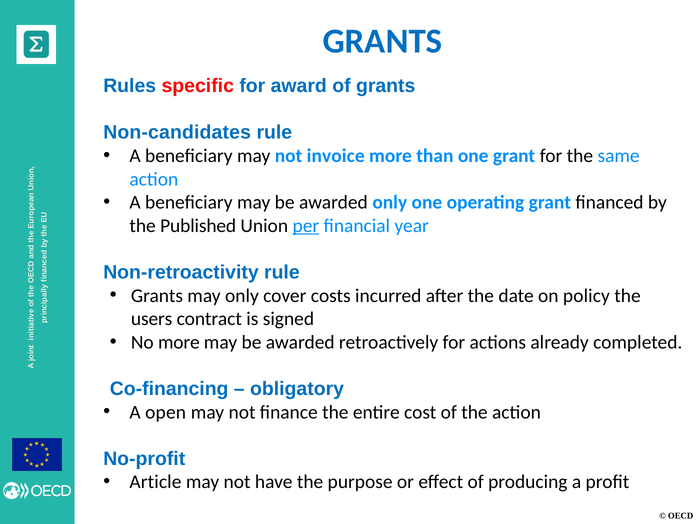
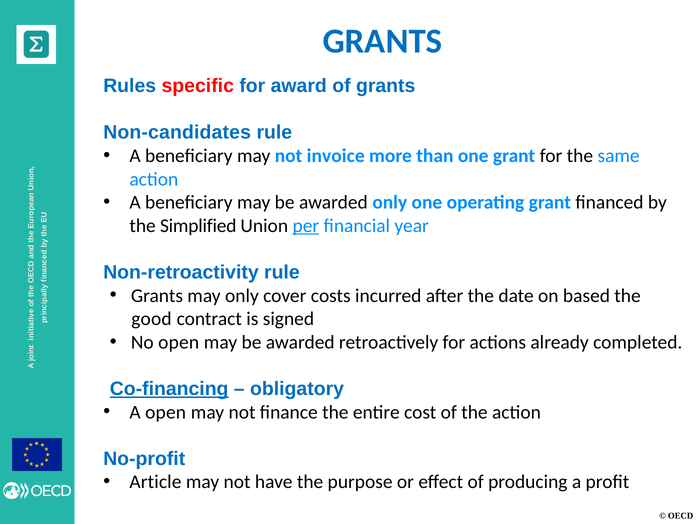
Published: Published -> Simplified
policy: policy -> based
users: users -> good
No more: more -> open
Co-financing underline: none -> present
